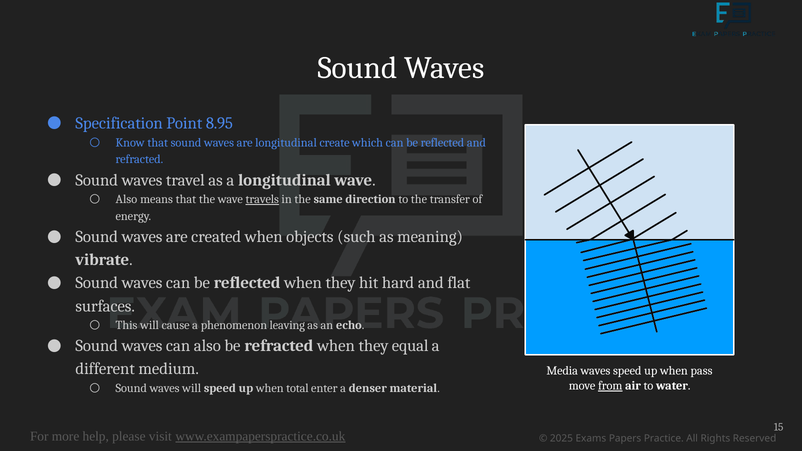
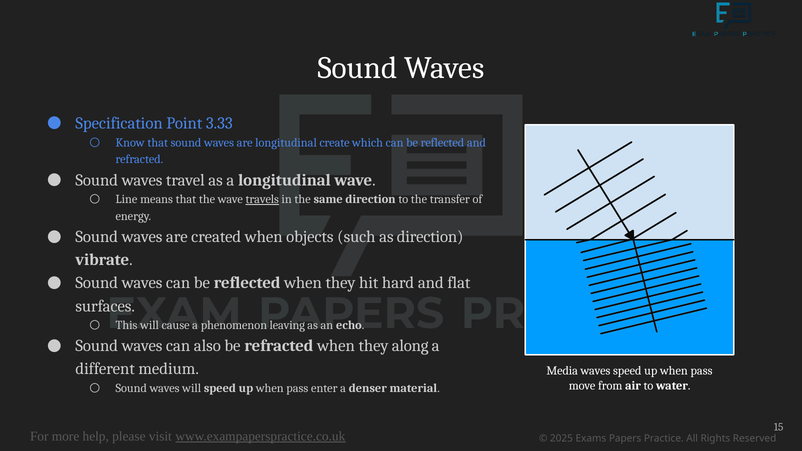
8.95: 8.95 -> 3.33
Also at (126, 199): Also -> Line
as meaning: meaning -> direction
equal: equal -> along
from underline: present -> none
total at (297, 388): total -> pass
